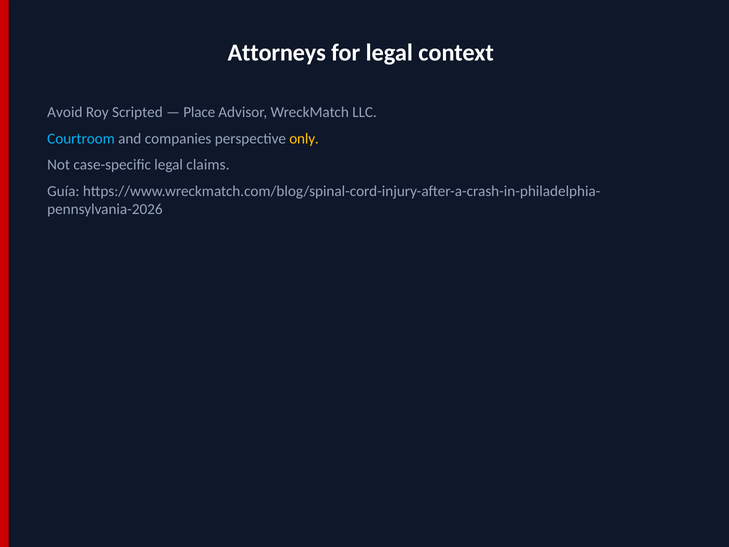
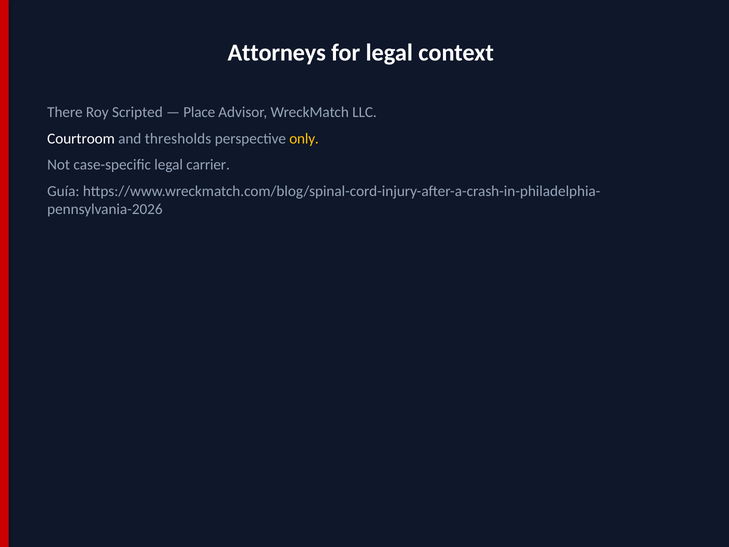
Avoid: Avoid -> There
Courtroom colour: light blue -> white
companies: companies -> thresholds
claims: claims -> carrier
